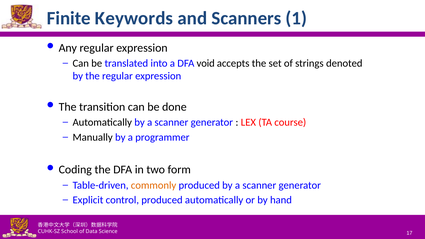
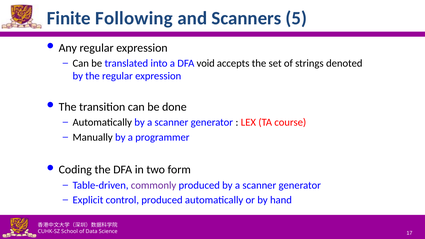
Keywords: Keywords -> Following
1: 1 -> 5
commonly colour: orange -> purple
